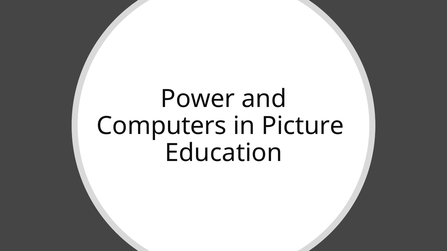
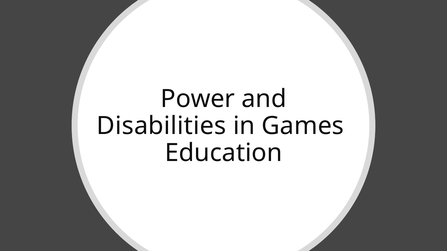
Computers: Computers -> Disabilities
Picture: Picture -> Games
